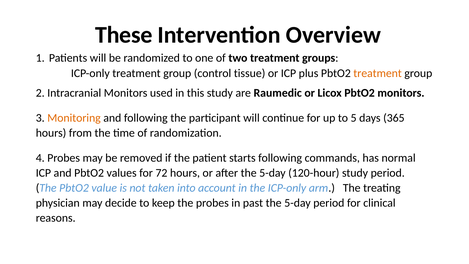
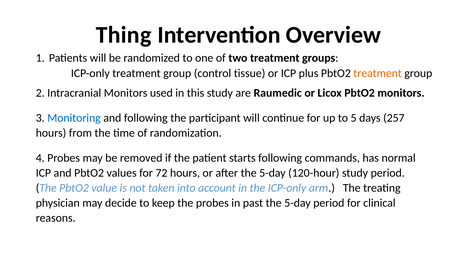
These: These -> Thing
Monitoring colour: orange -> blue
365: 365 -> 257
